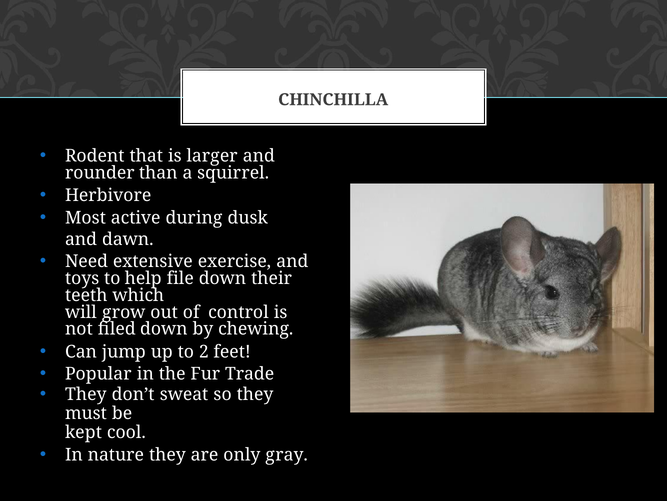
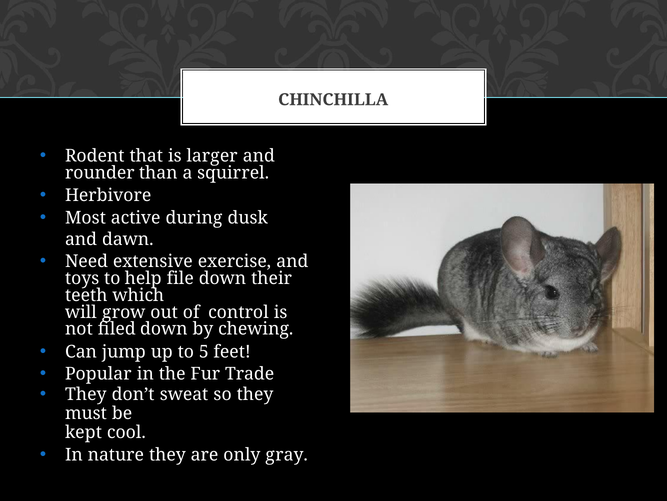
2: 2 -> 5
